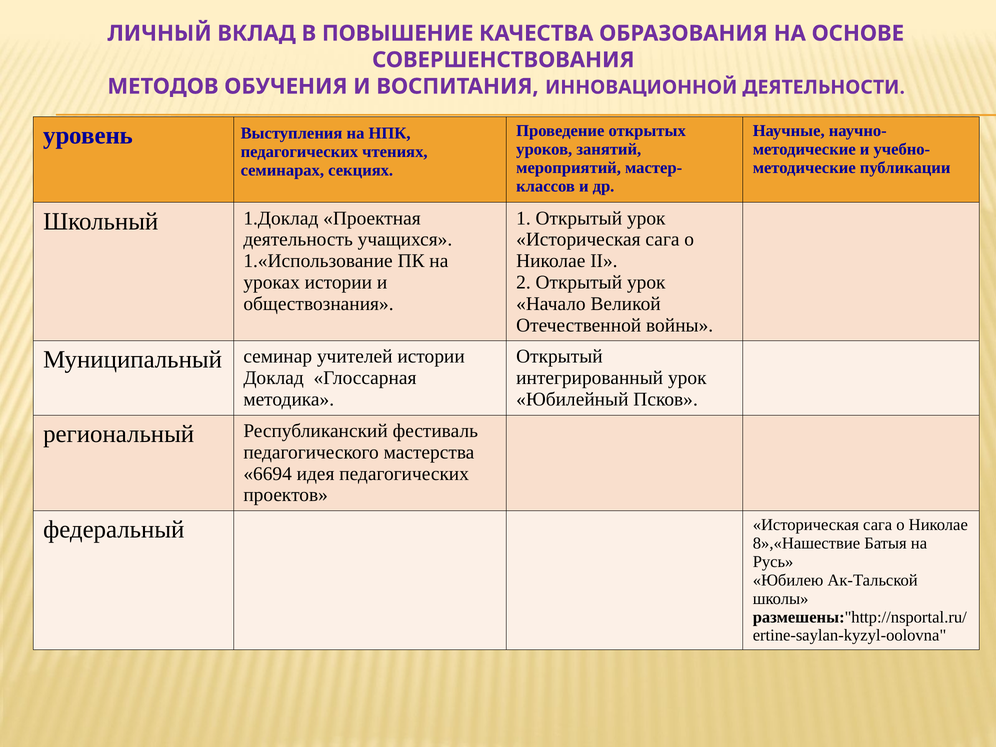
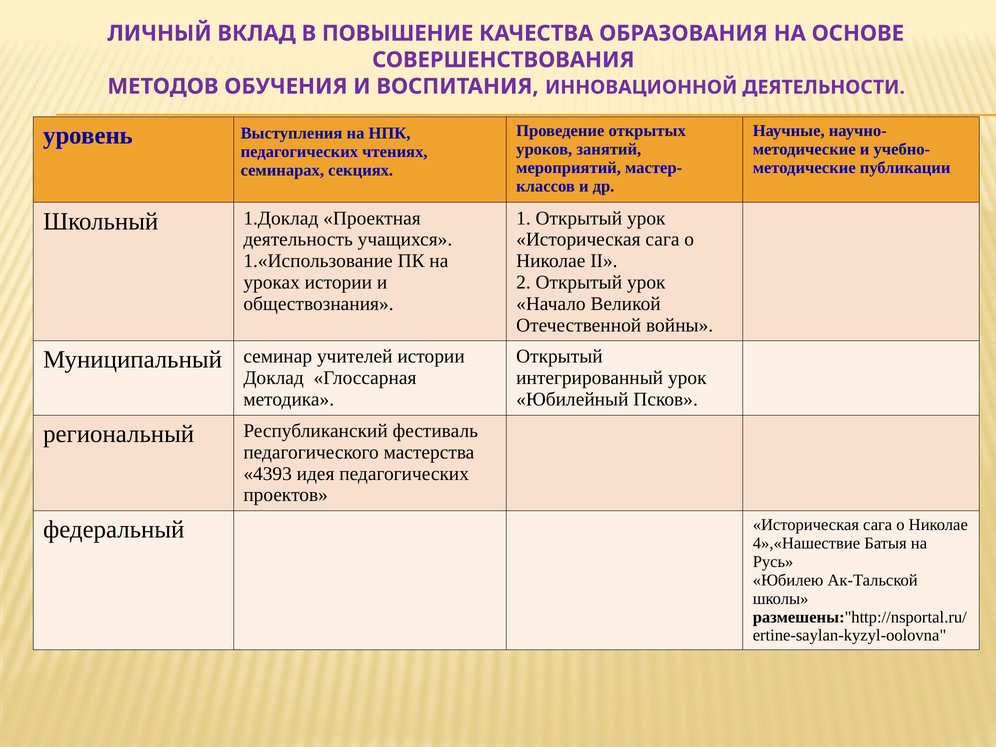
6694: 6694 -> 4393
8»,«Нашествие: 8»,«Нашествие -> 4»,«Нашествие
